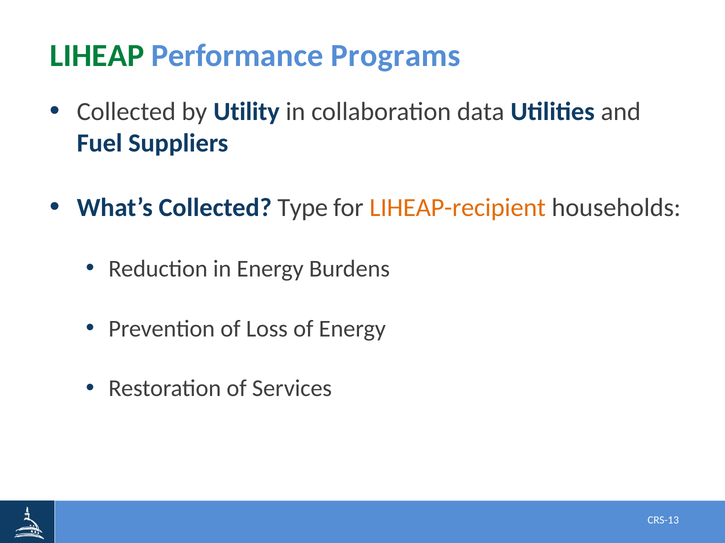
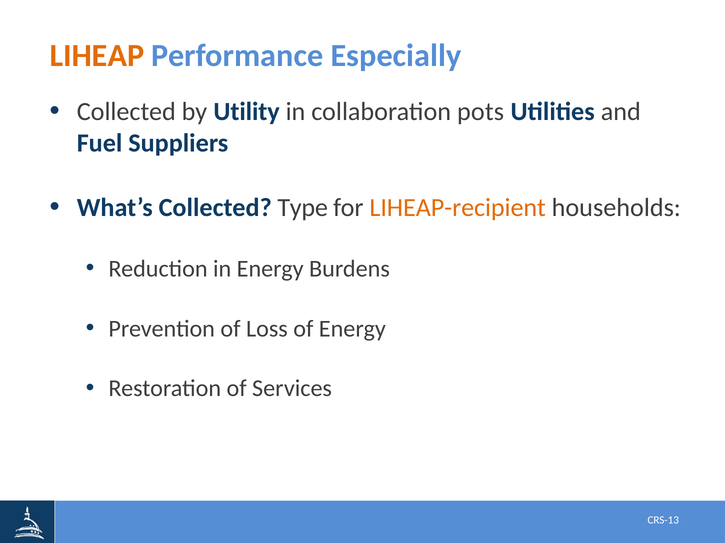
LIHEAP colour: green -> orange
Programs: Programs -> Especially
data: data -> pots
